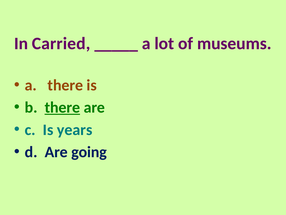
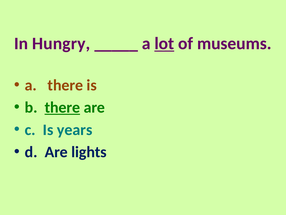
Carried: Carried -> Hungry
lot underline: none -> present
going: going -> lights
